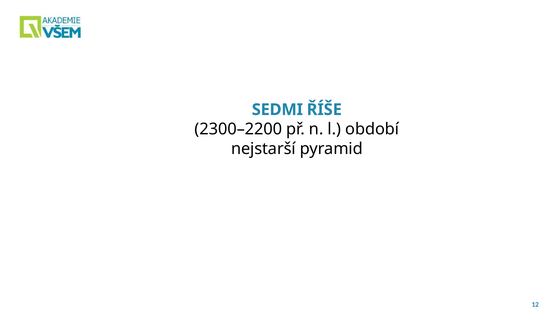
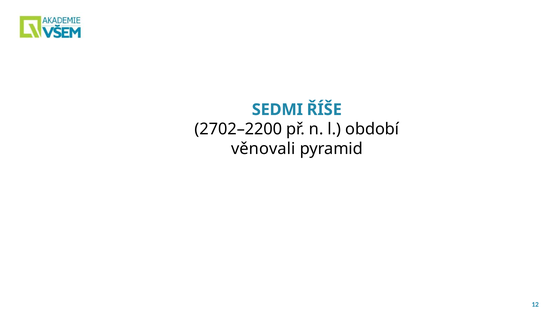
2300–2200: 2300–2200 -> 2702–2200
nejstarší: nejstarší -> věnovali
